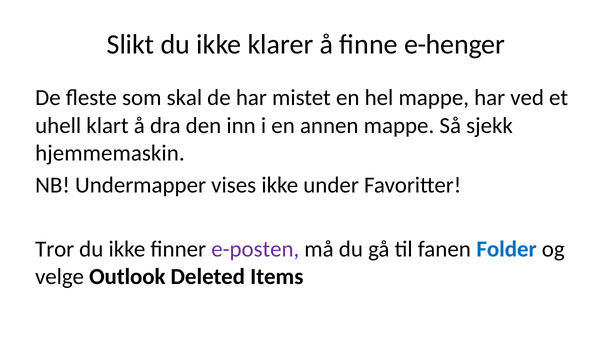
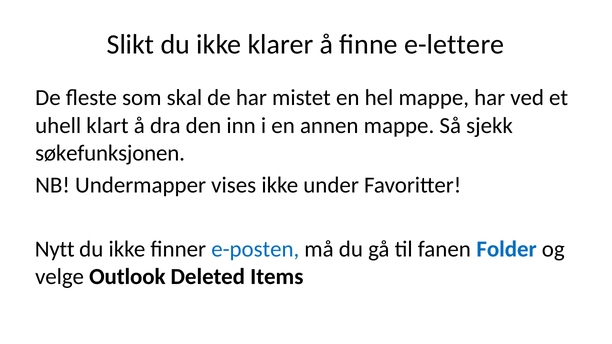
e-henger: e-henger -> e-lettere
hjemmemaskin: hjemmemaskin -> søkefunksjonen
Tror: Tror -> Nytt
e-posten colour: purple -> blue
